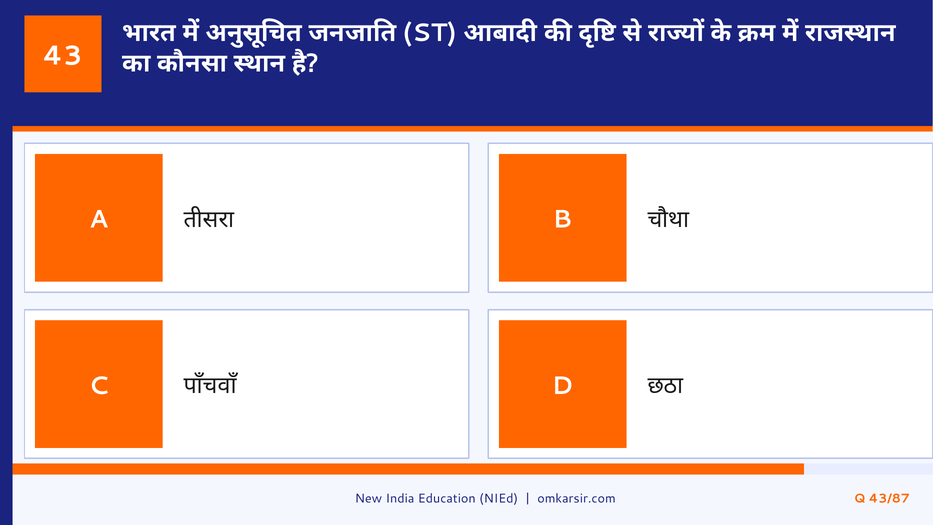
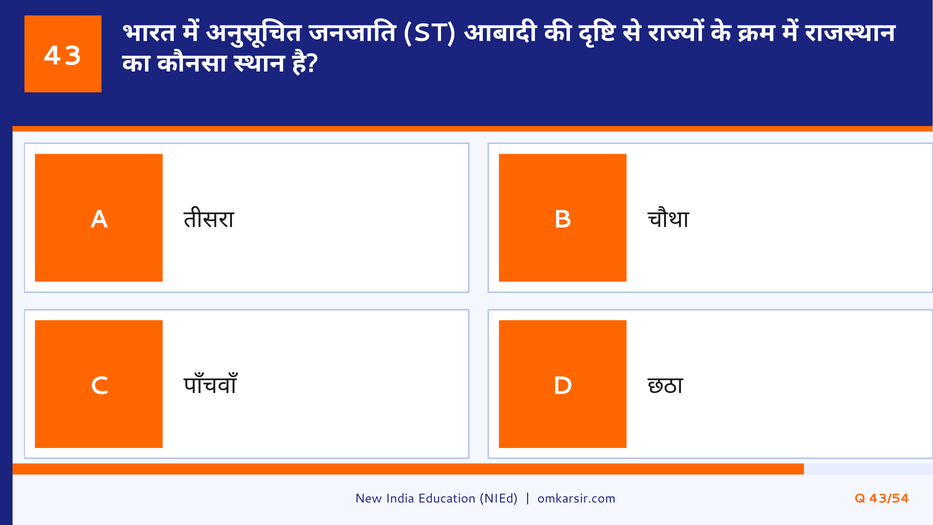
43/87: 43/87 -> 43/54
